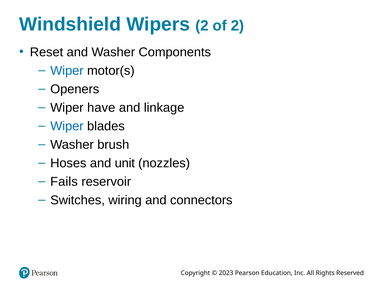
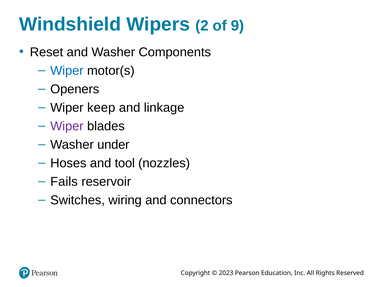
of 2: 2 -> 9
have: have -> keep
Wiper at (67, 126) colour: blue -> purple
brush: brush -> under
unit: unit -> tool
